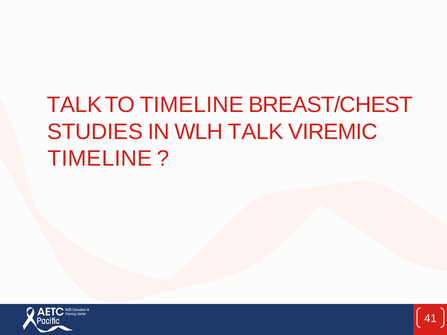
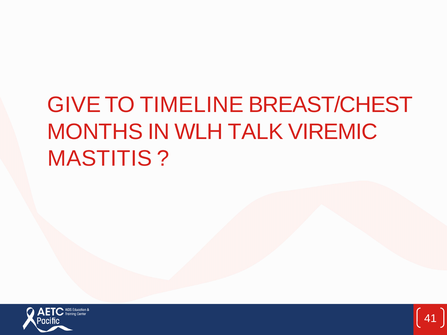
TALK at (74, 105): TALK -> GIVE
STUDIES: STUDIES -> MONTHS
TIMELINE at (100, 159): TIMELINE -> MASTITIS
